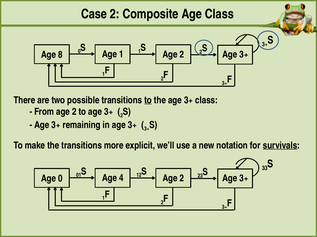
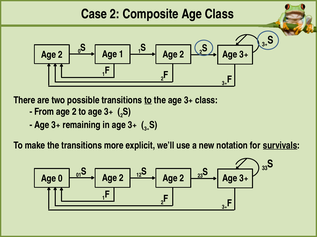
8 at (60, 55): 8 -> 2
0 Age 4: 4 -> 2
